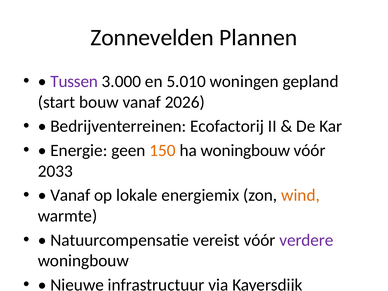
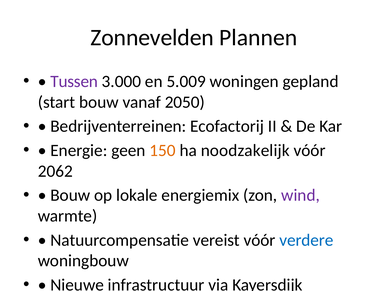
5.010: 5.010 -> 5.009
2026: 2026 -> 2050
ha woningbouw: woningbouw -> noodzakelijk
2033: 2033 -> 2062
Vanaf at (70, 195): Vanaf -> Bouw
wind colour: orange -> purple
verdere colour: purple -> blue
